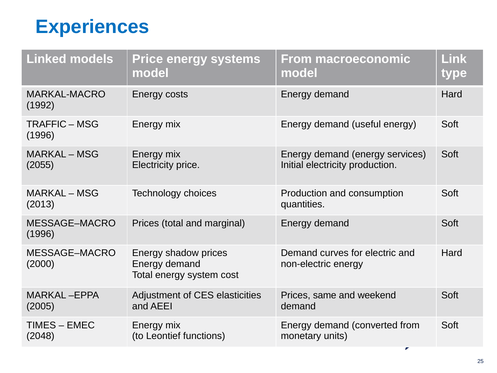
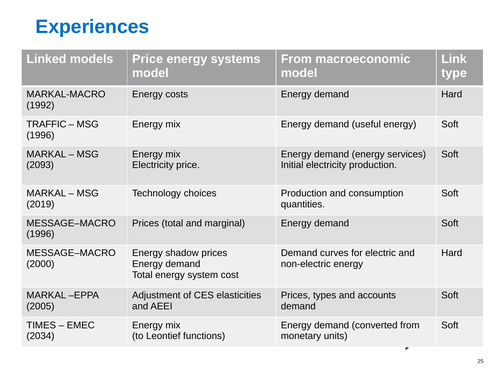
2055: 2055 -> 2093
2013: 2013 -> 2019
same: same -> types
weekend: weekend -> accounts
2048: 2048 -> 2034
